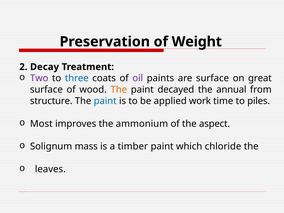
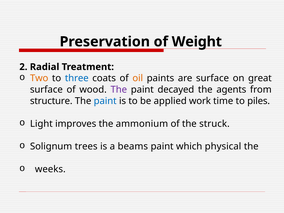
Decay: Decay -> Radial
Two colour: purple -> orange
oil colour: purple -> orange
The at (119, 90) colour: orange -> purple
annual: annual -> agents
Most: Most -> Light
aspect: aspect -> struck
mass: mass -> trees
timber: timber -> beams
chloride: chloride -> physical
leaves: leaves -> weeks
